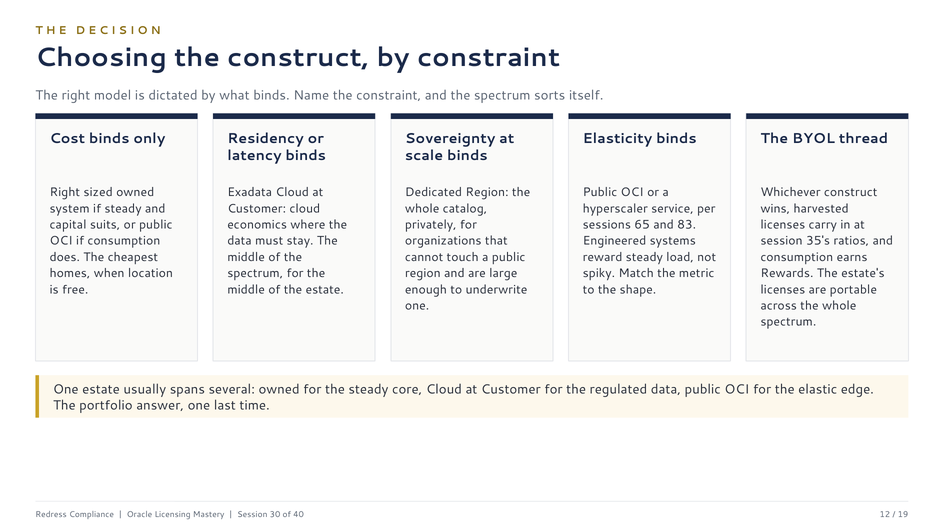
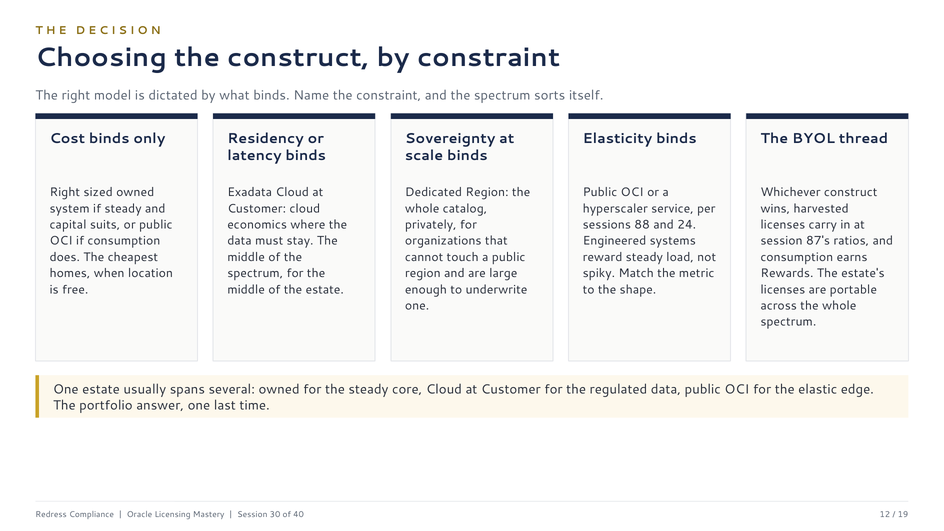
65: 65 -> 88
83: 83 -> 24
35's: 35's -> 87's
